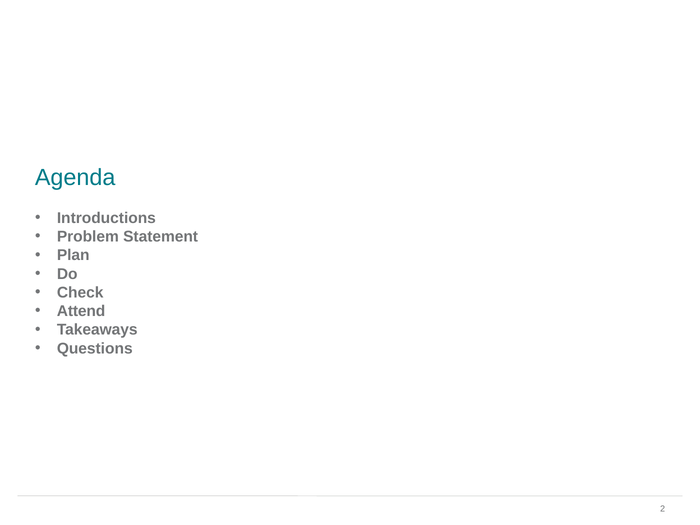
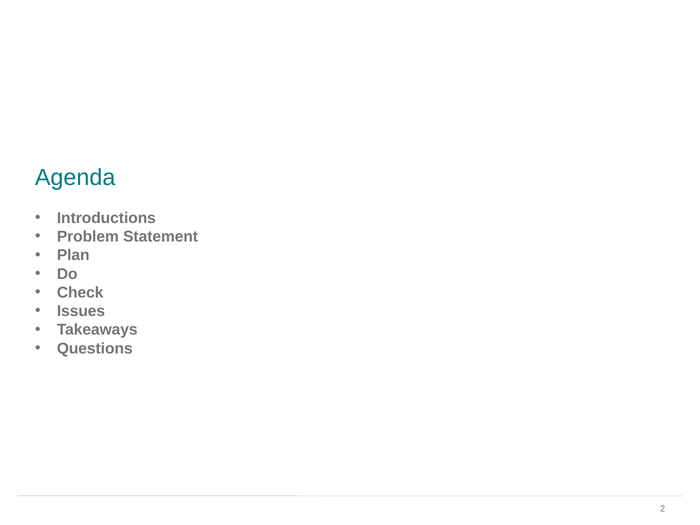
Attend: Attend -> Issues
